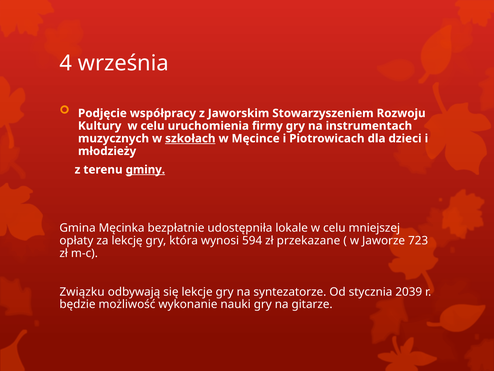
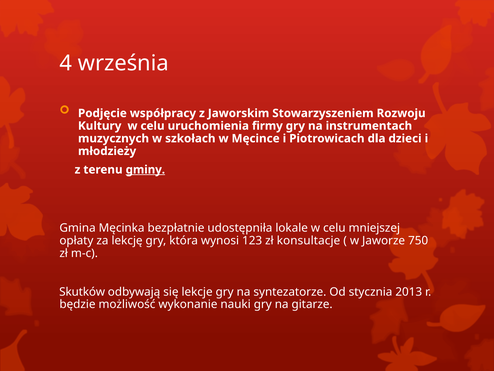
szkołach underline: present -> none
594: 594 -> 123
przekazane: przekazane -> konsultacje
723: 723 -> 750
Związku: Związku -> Skutków
2039: 2039 -> 2013
